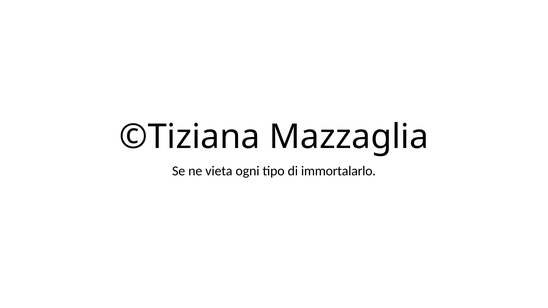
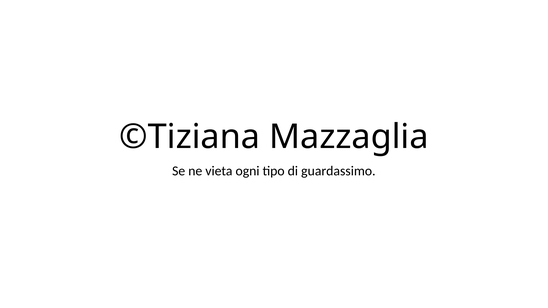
immortalarlo: immortalarlo -> guardassimo
